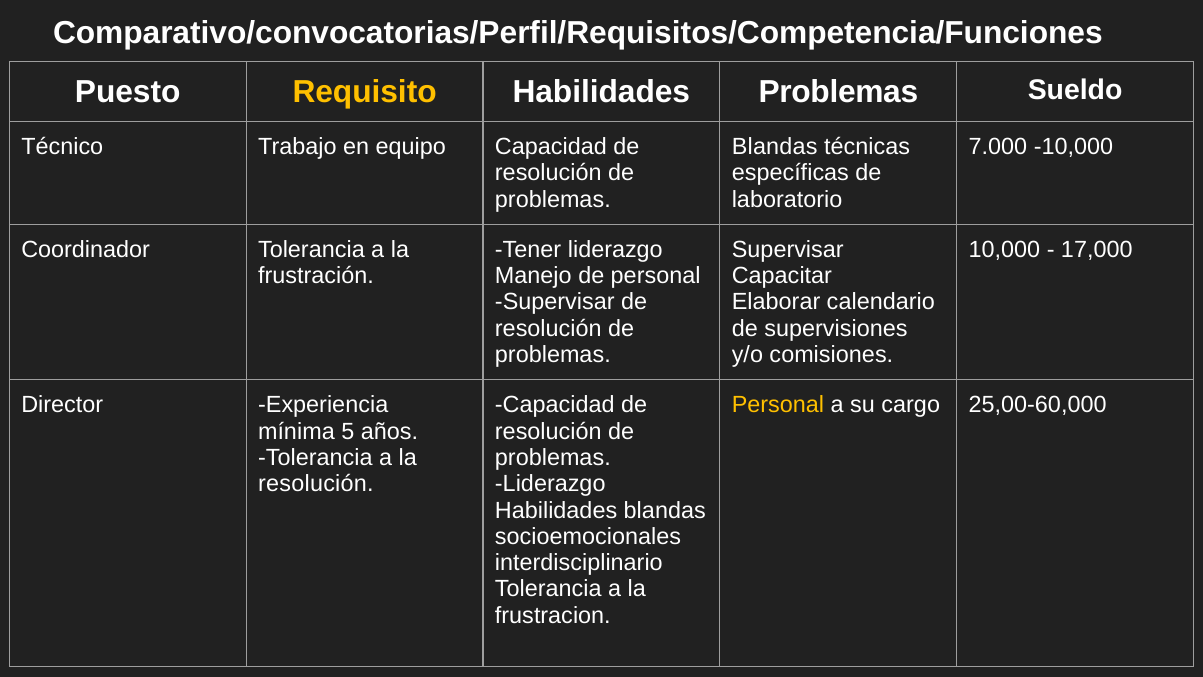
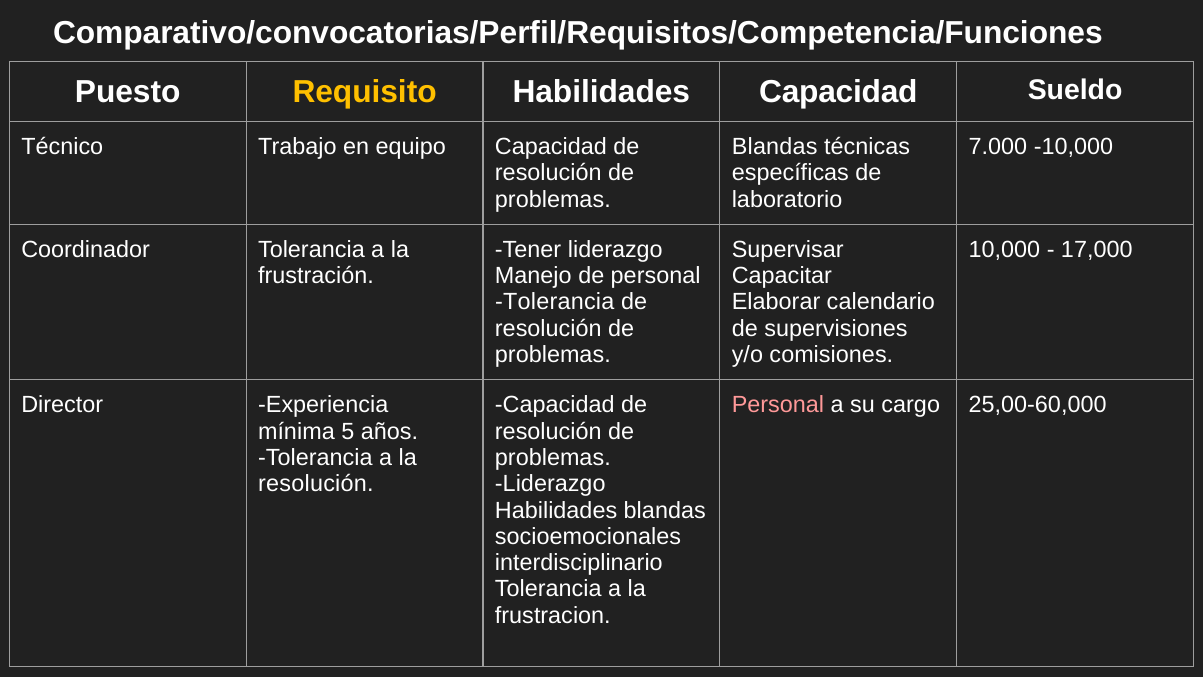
Habilidades Problemas: Problemas -> Capacidad
Supervisar at (555, 302): Supervisar -> Tolerancia
Personal at (778, 405) colour: yellow -> pink
